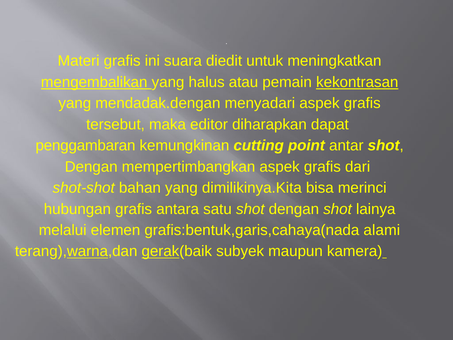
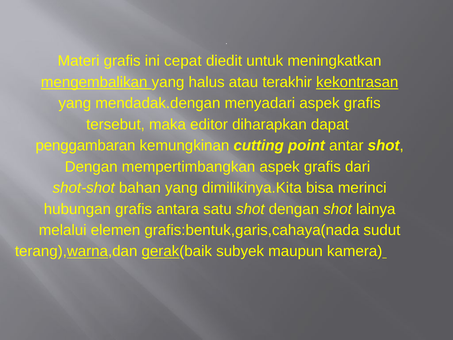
suara: suara -> cepat
pemain: pemain -> terakhir
alami: alami -> sudut
